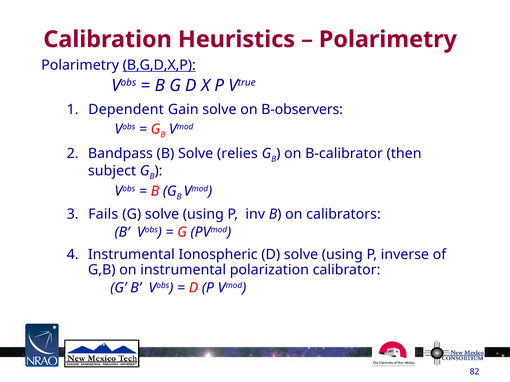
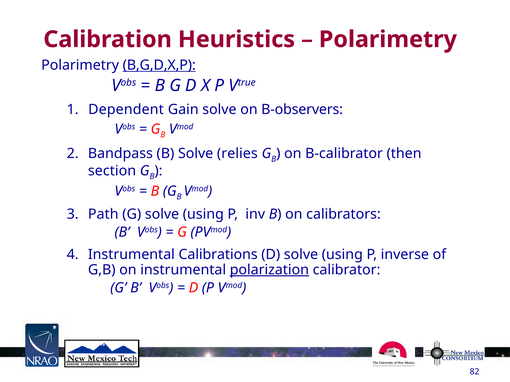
subject: subject -> section
Fails: Fails -> Path
Ionospheric: Ionospheric -> Calibrations
polarization underline: none -> present
